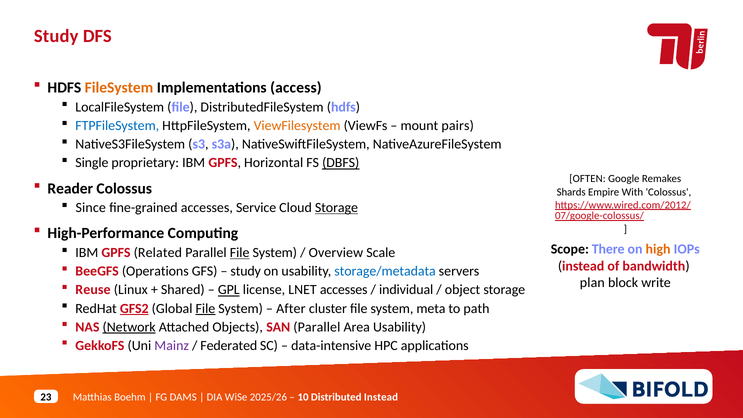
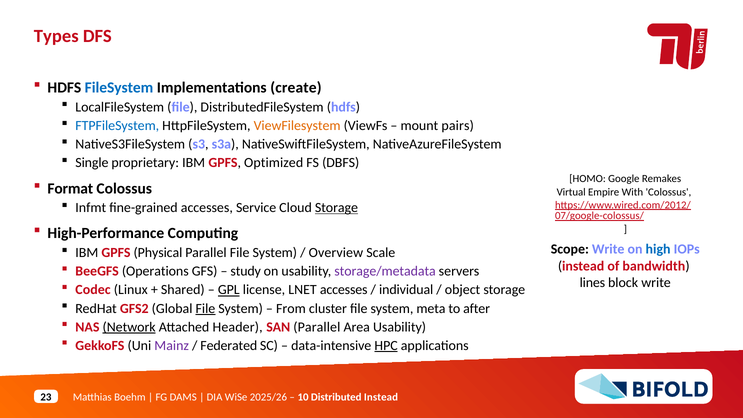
Study at (56, 36): Study -> Types
FileSystem colour: orange -> blue
access: access -> create
Horizontal: Horizontal -> Optimized
DBFS underline: present -> none
OFTEN: OFTEN -> HOMO
Reader: Reader -> Format
Shards: Shards -> Virtual
Since: Since -> Infmt
Scope There: There -> Write
high colour: orange -> blue
Related: Related -> Physical
File at (240, 253) underline: present -> none
storage/metadata colour: blue -> purple
plan: plan -> lines
Reuse: Reuse -> Codec
GFS2 underline: present -> none
After: After -> From
path: path -> after
Objects: Objects -> Header
HPC underline: none -> present
